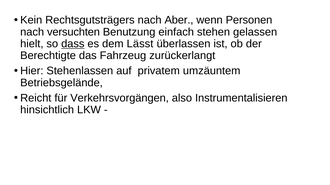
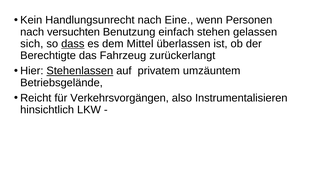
Rechtsgutsträgers: Rechtsgutsträgers -> Handlungsunrecht
Aber: Aber -> Eine
hielt: hielt -> sich
Lässt: Lässt -> Mittel
Stehenlassen underline: none -> present
